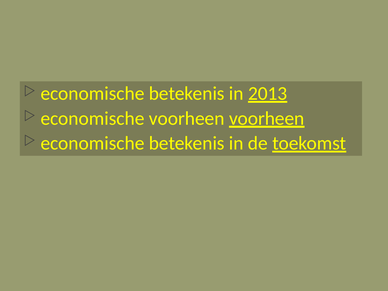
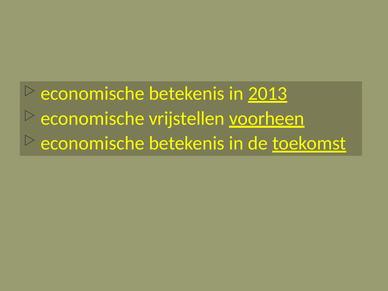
economische voorheen: voorheen -> vrijstellen
